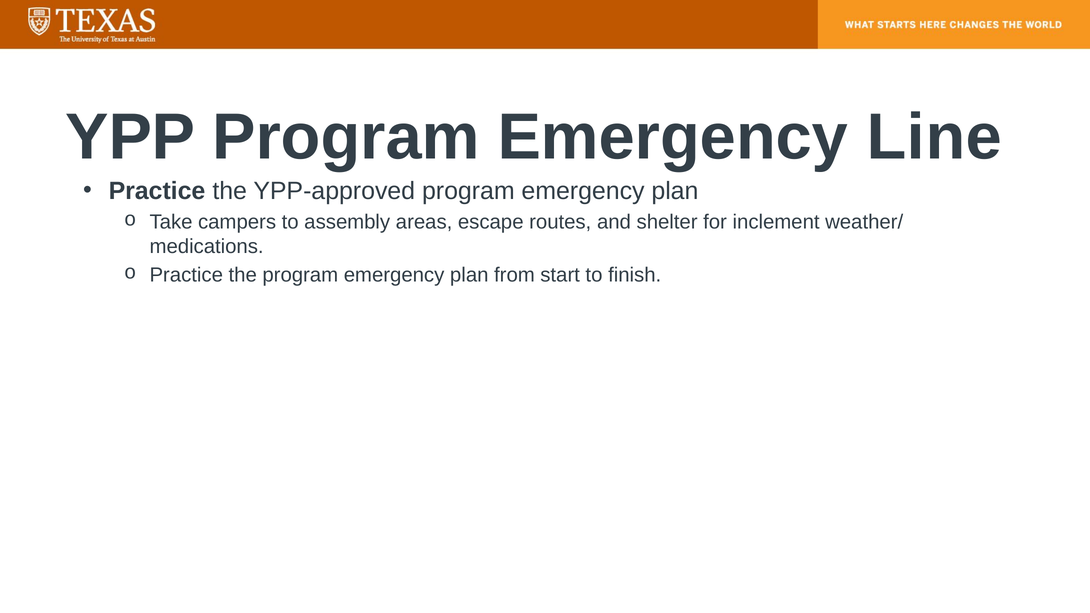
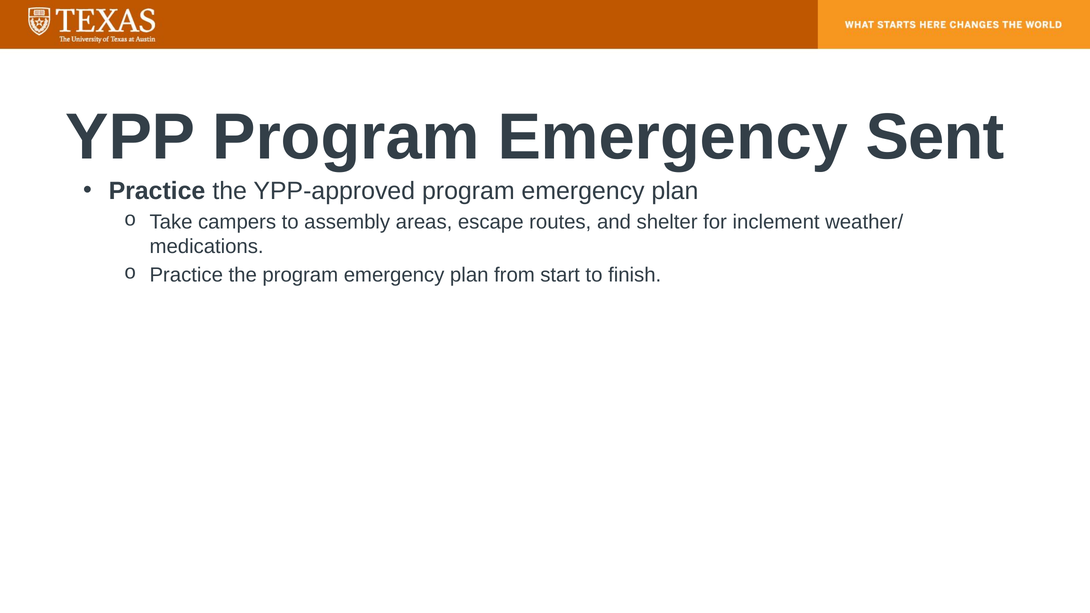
Line: Line -> Sent
